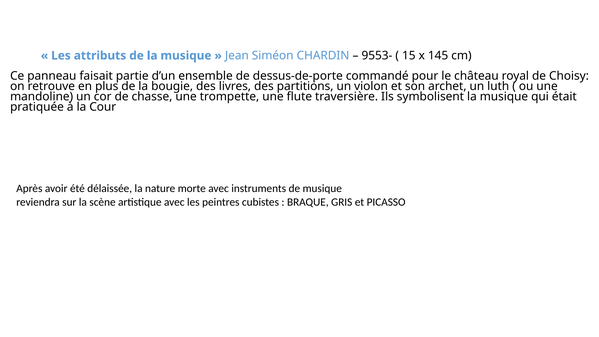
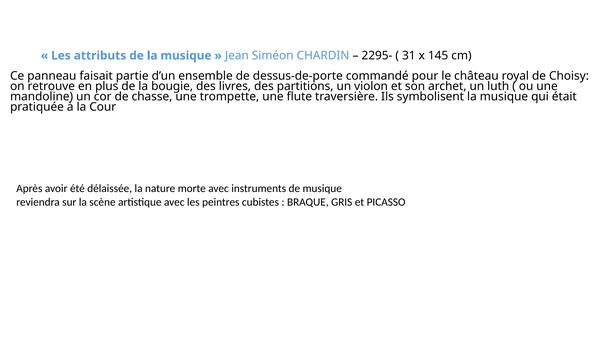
9553-: 9553- -> 2295-
15: 15 -> 31
